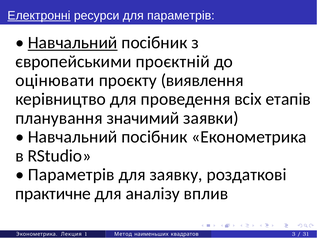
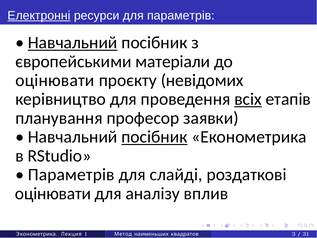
проєктній: проєктній -> матеріали
виявлення: виявлення -> невідомих
всіх underline: none -> present
значимий: значимий -> професор
посібник at (154, 137) underline: none -> present
заявку: заявку -> слайді
практичне at (53, 194): практичне -> оцінювати
